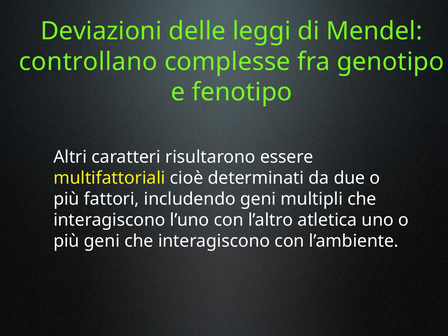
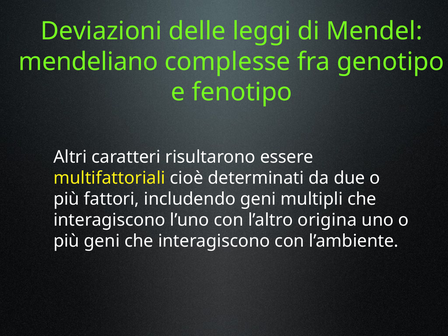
controllano: controllano -> mendeliano
atletica: atletica -> origina
